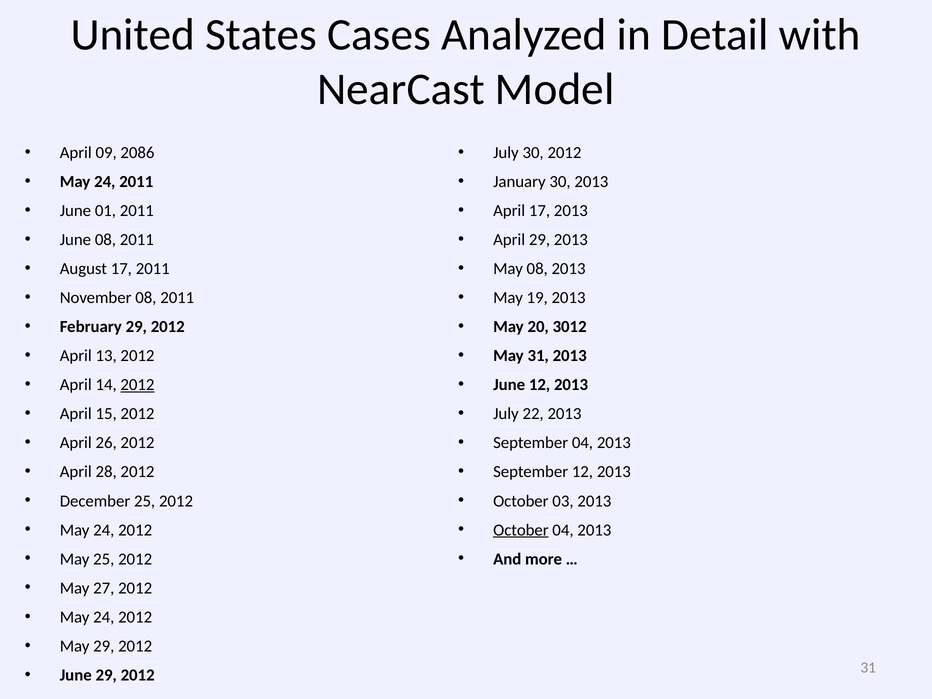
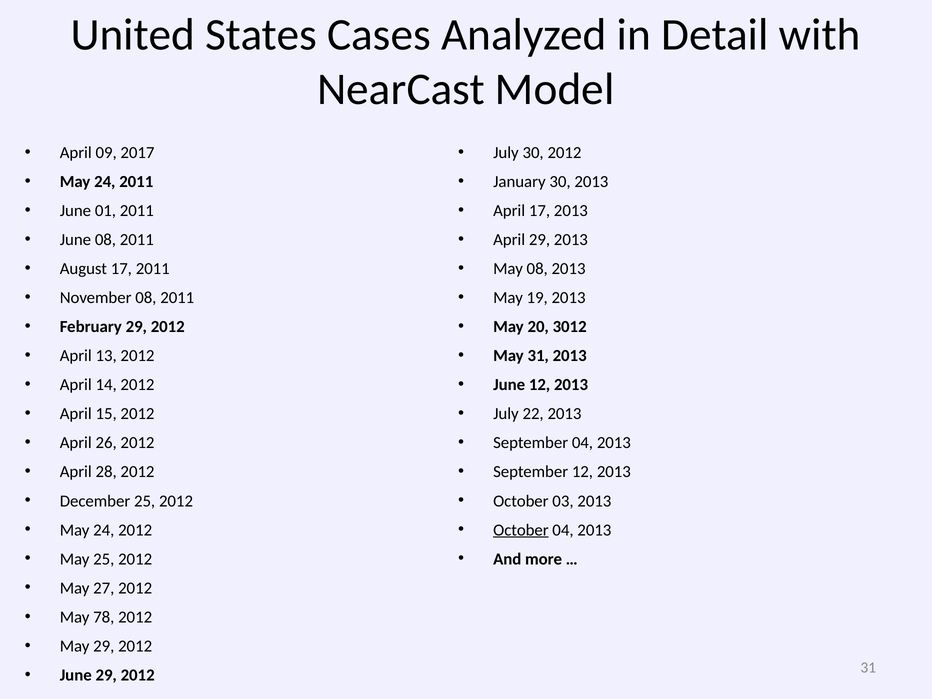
2086: 2086 -> 2017
2012 at (138, 385) underline: present -> none
24 at (104, 617): 24 -> 78
